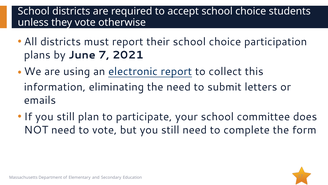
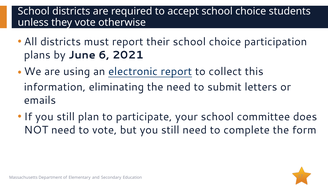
7: 7 -> 6
